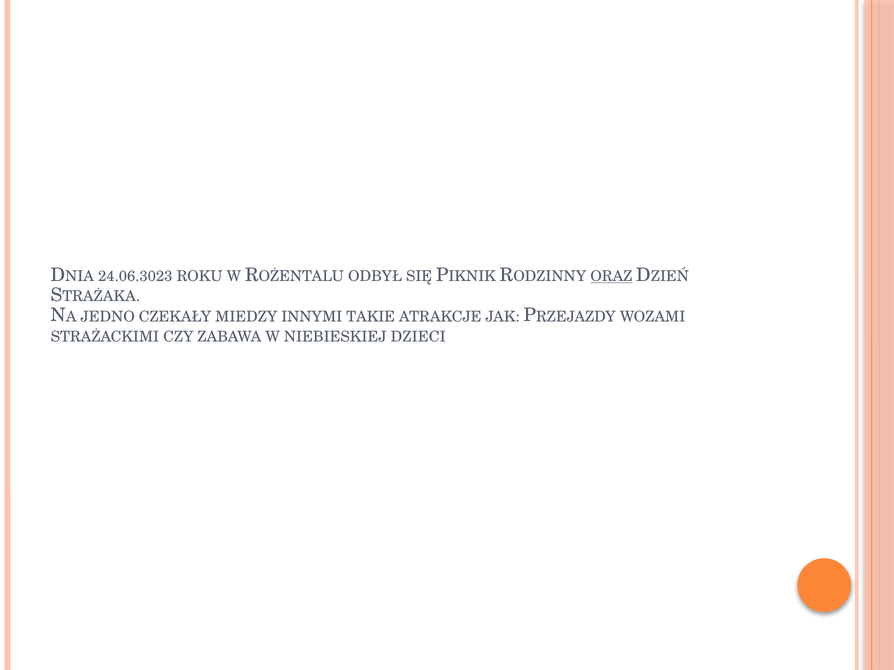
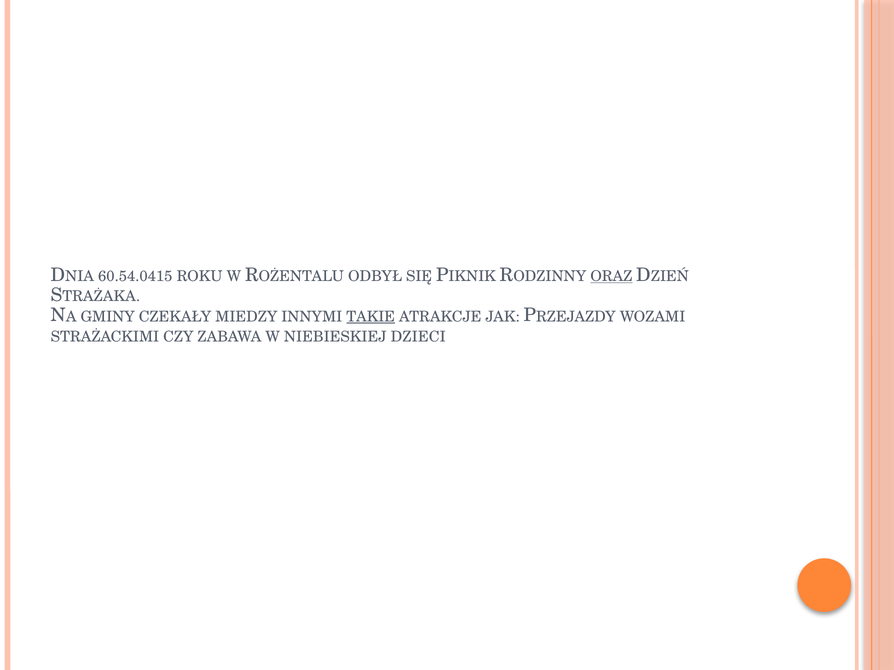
24.06.3023: 24.06.3023 -> 60.54.0415
JEDNO: JEDNO -> GMINY
TAKIE underline: none -> present
